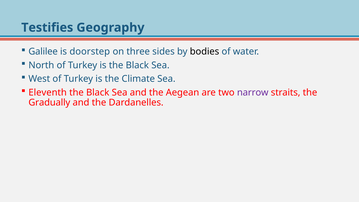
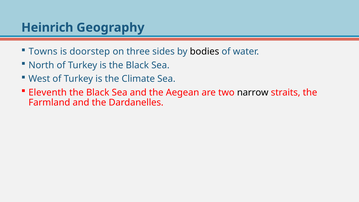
Testifies: Testifies -> Heinrich
Galilee: Galilee -> Towns
narrow colour: purple -> black
Gradually: Gradually -> Farmland
